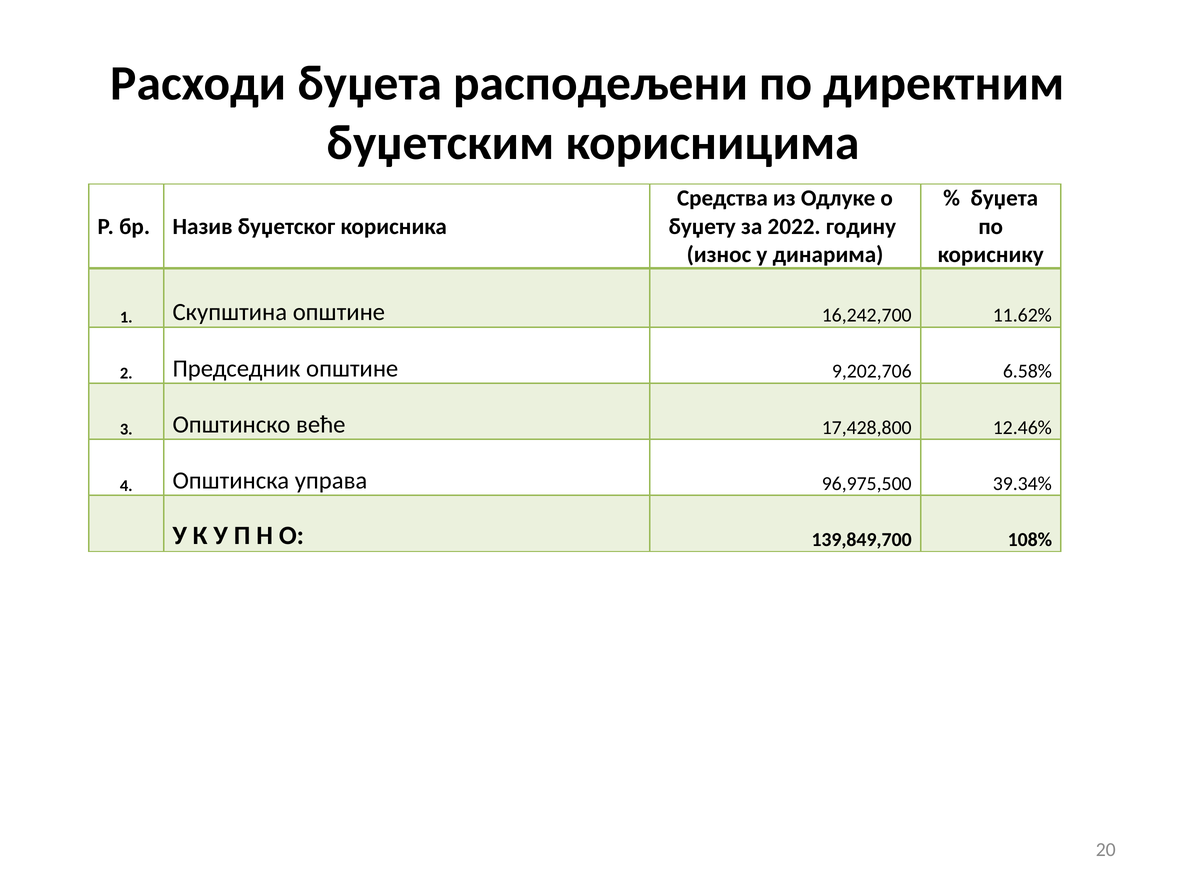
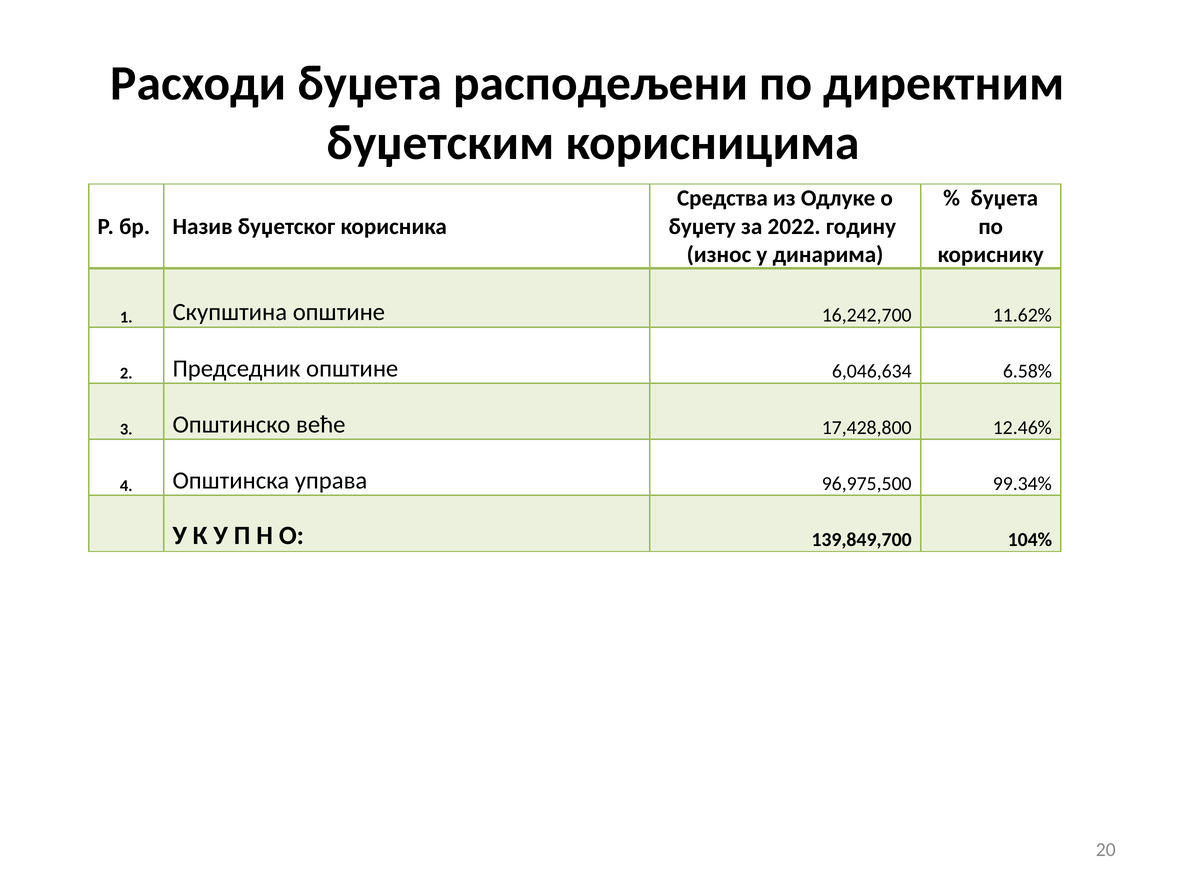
9,202,706: 9,202,706 -> 6,046,634
39.34%: 39.34% -> 99.34%
108%: 108% -> 104%
